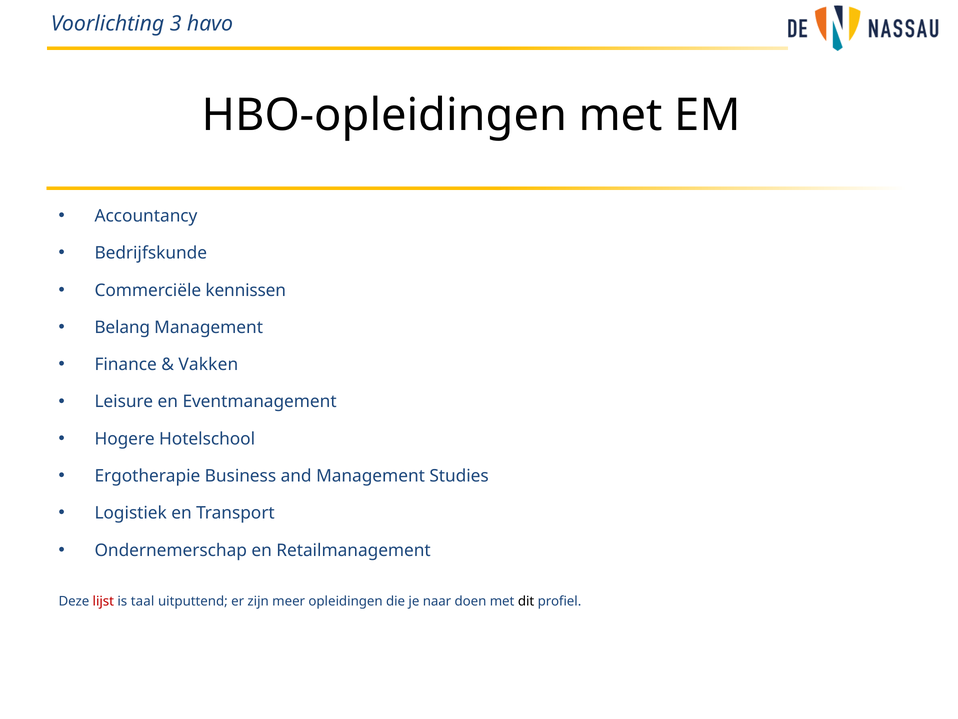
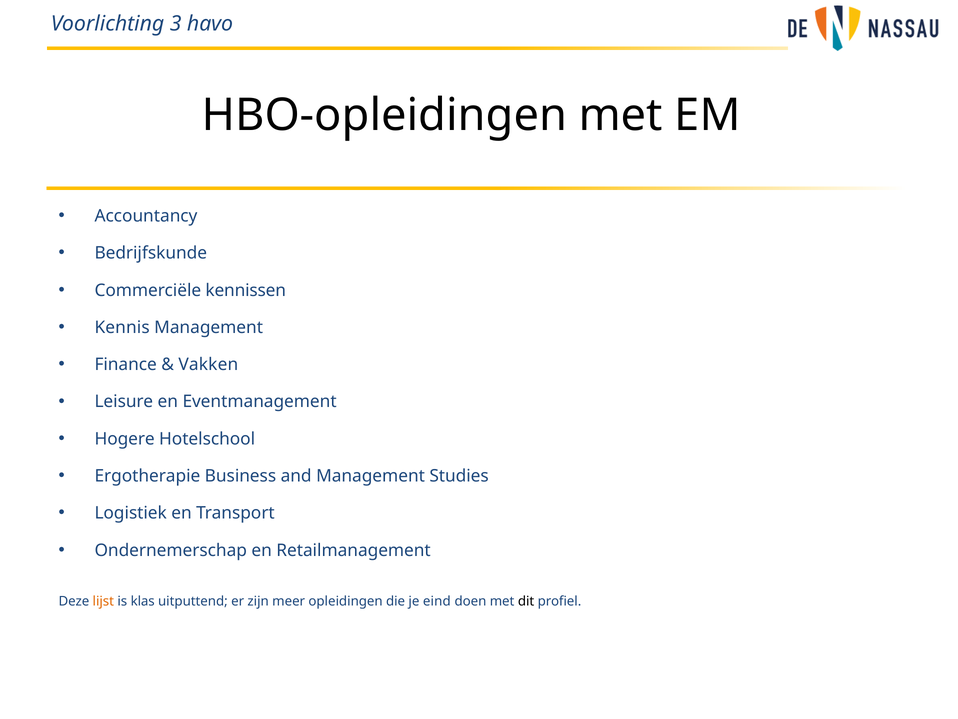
Belang: Belang -> Kennis
lijst colour: red -> orange
taal: taal -> klas
naar: naar -> eind
